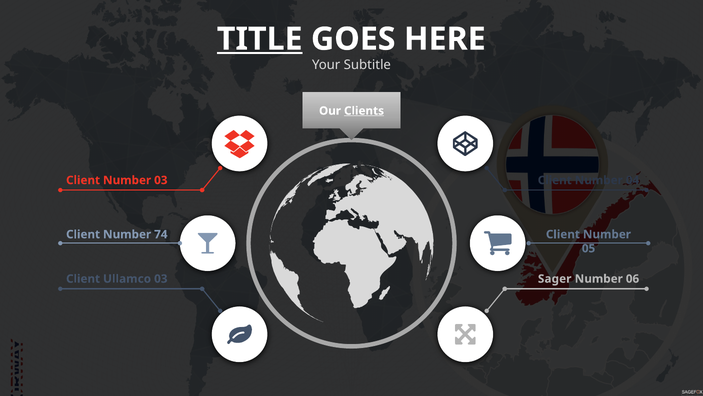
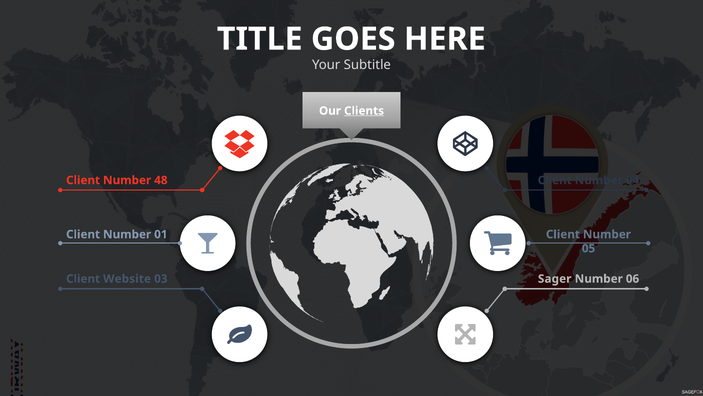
TITLE underline: present -> none
Number 03: 03 -> 48
74: 74 -> 01
Ullamco: Ullamco -> Website
